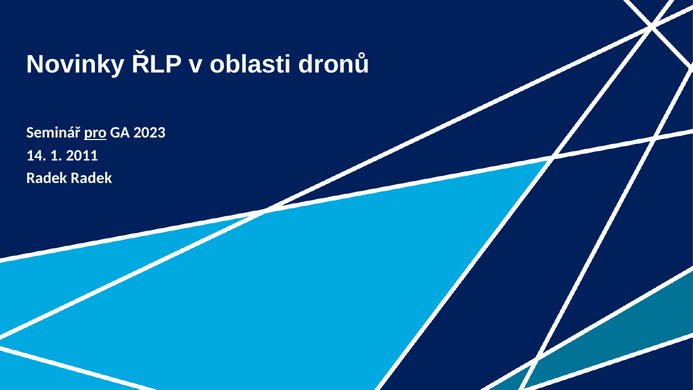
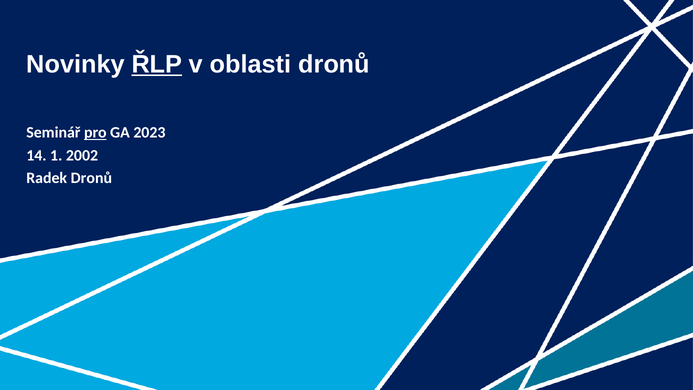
ŘLP underline: none -> present
2011: 2011 -> 2002
Radek Radek: Radek -> Dronů
